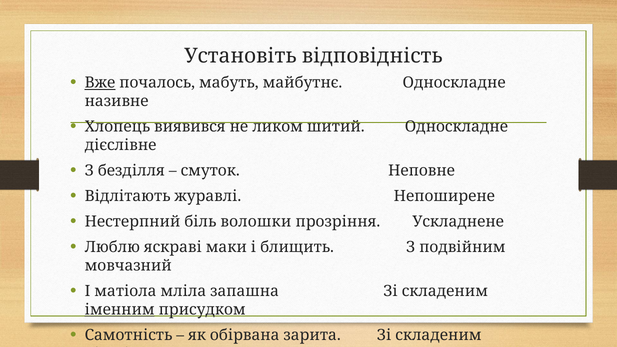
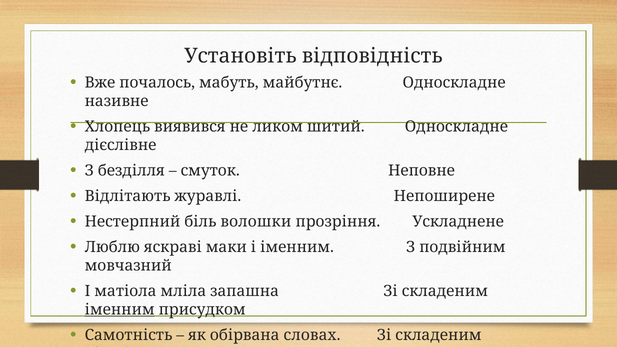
Вже underline: present -> none
і блищить: блищить -> іменним
зарита: зарита -> словах
